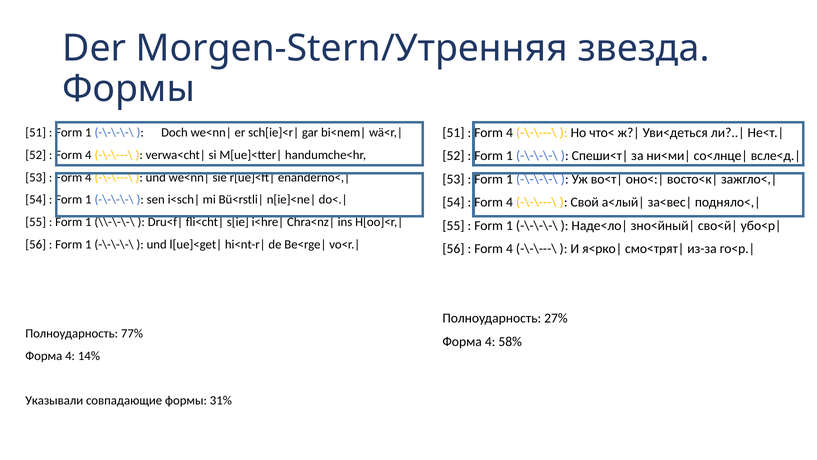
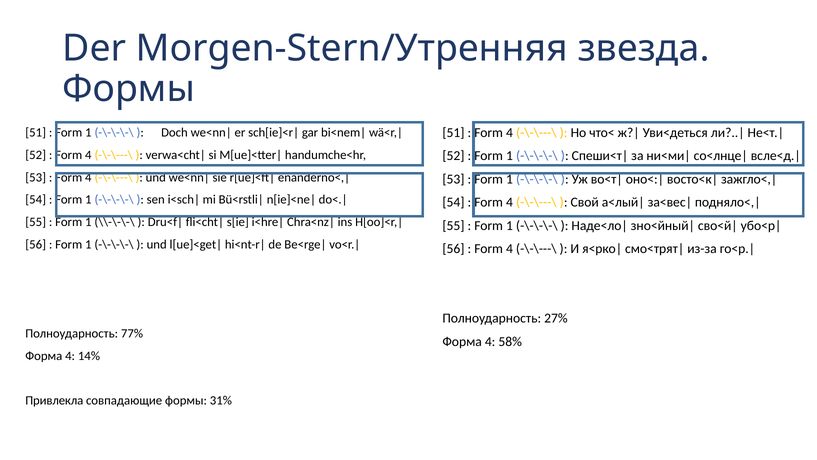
Указывали: Указывали -> Привлекла
